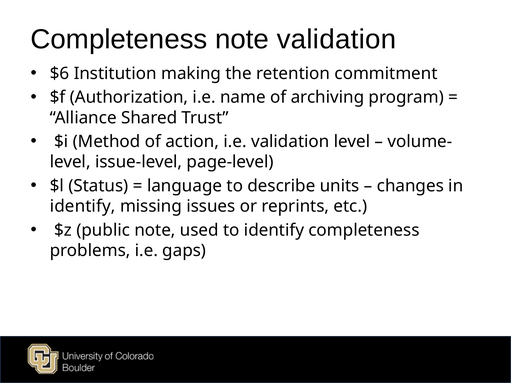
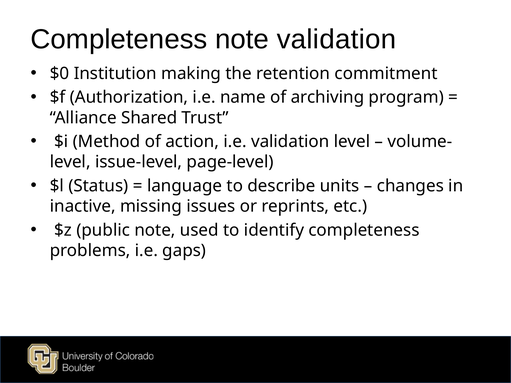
$6: $6 -> $0
identify at (83, 206): identify -> inactive
